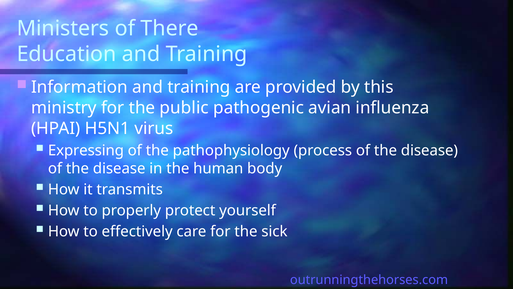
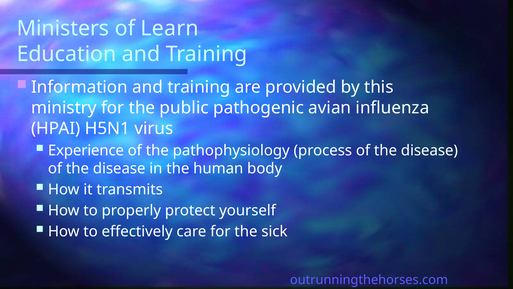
There: There -> Learn
Expressing: Expressing -> Experience
